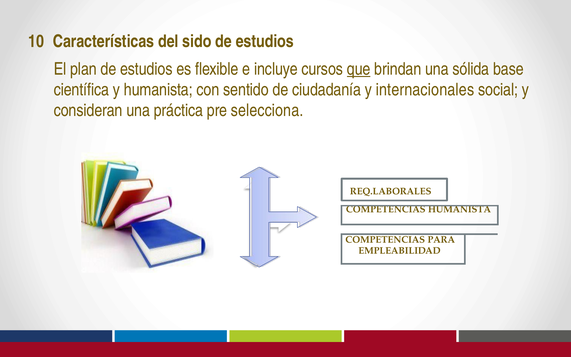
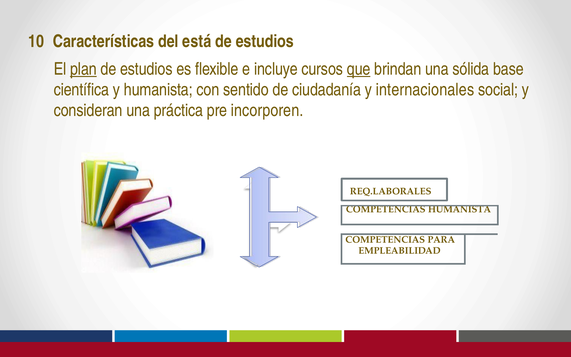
sido: sido -> está
plan underline: none -> present
selecciona: selecciona -> incorporen
